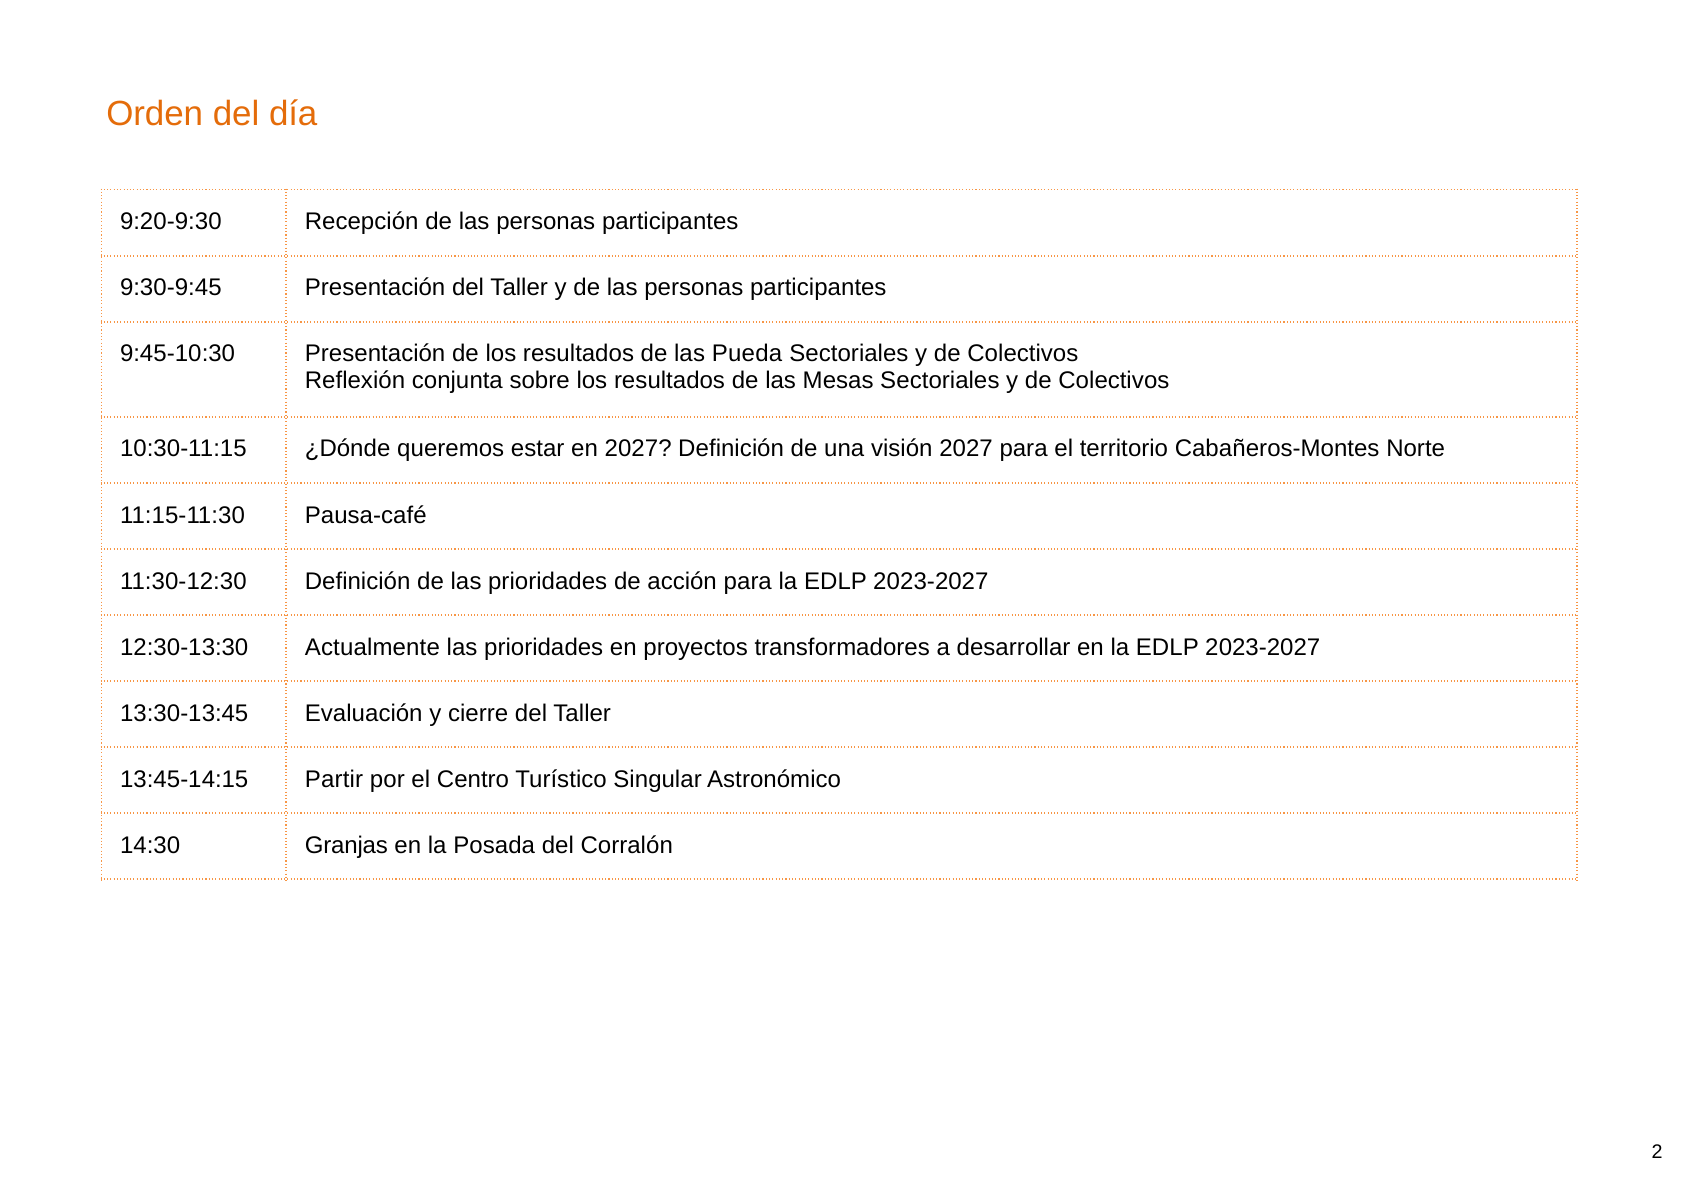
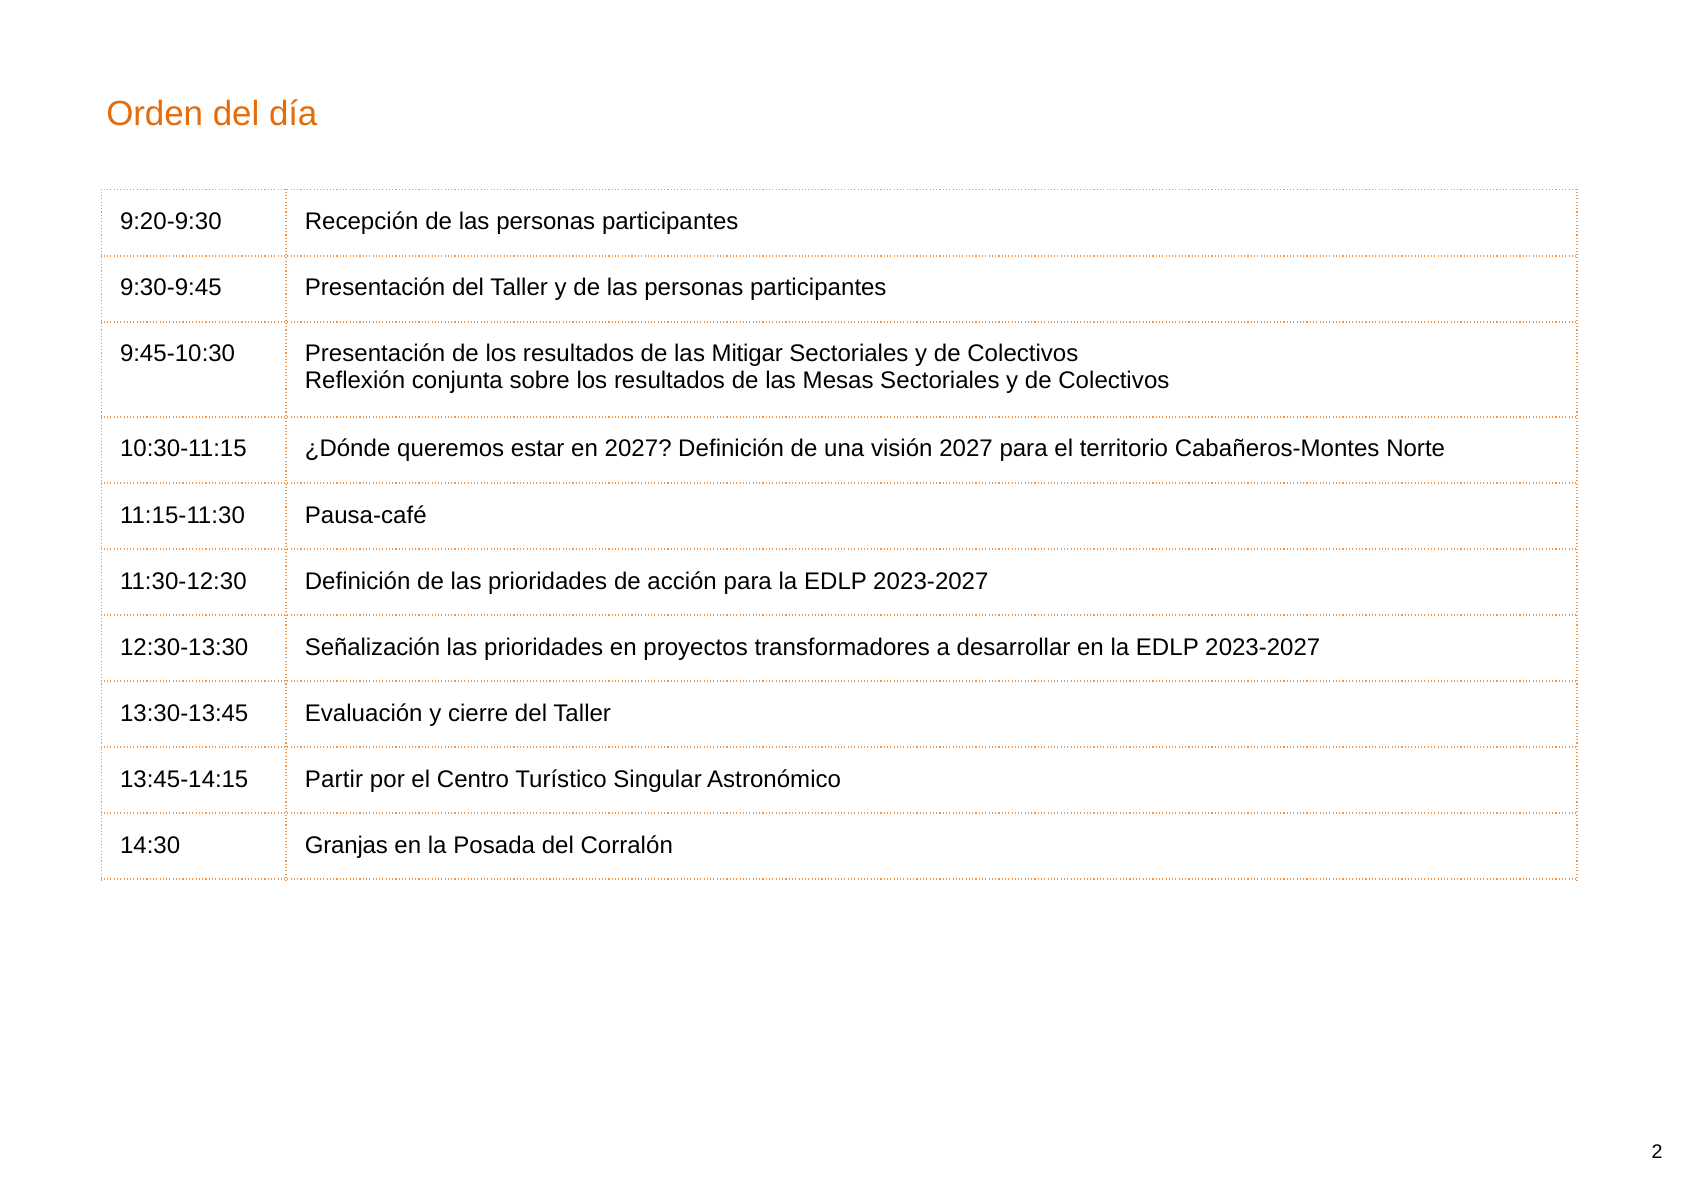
Pueda: Pueda -> Mitigar
Actualmente: Actualmente -> Señalización
